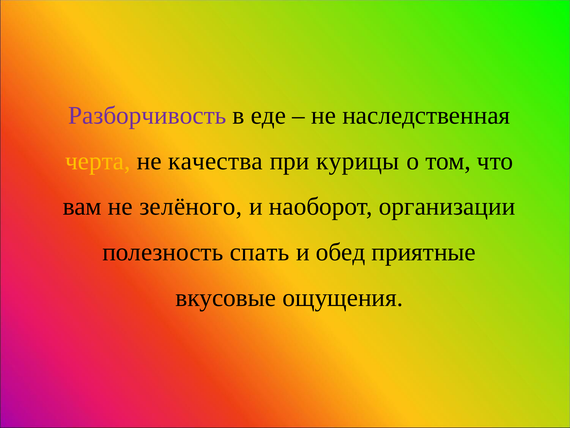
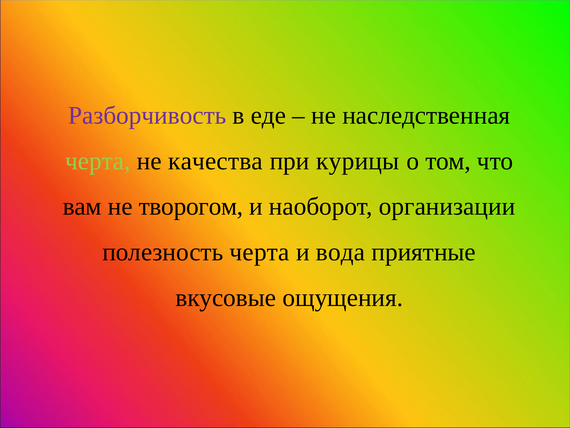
черта at (98, 161) colour: yellow -> light green
зелёного: зелёного -> творогом
полезность спать: спать -> черта
обед: обед -> вода
